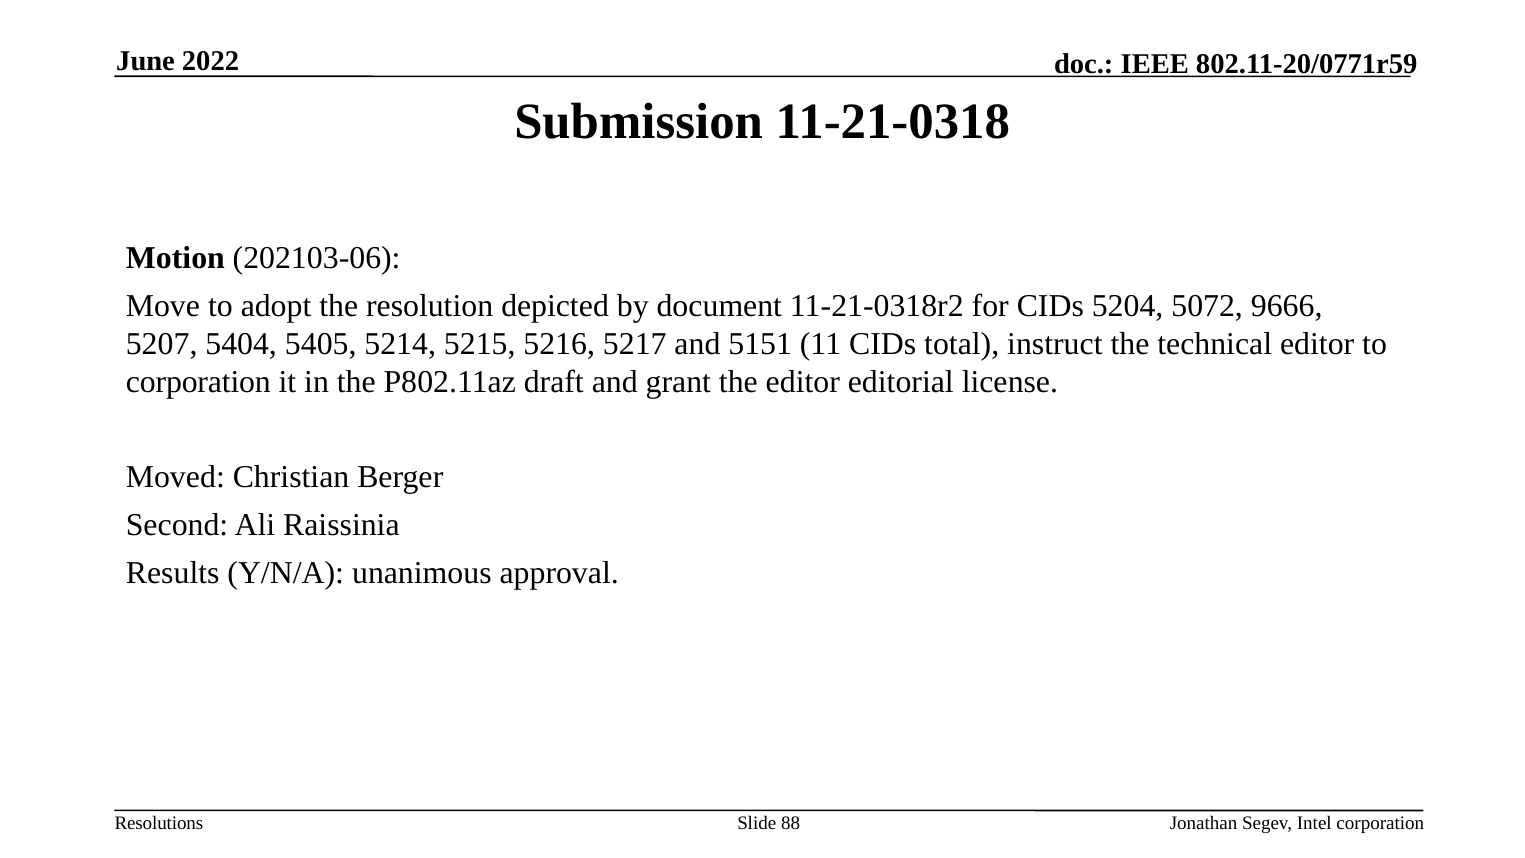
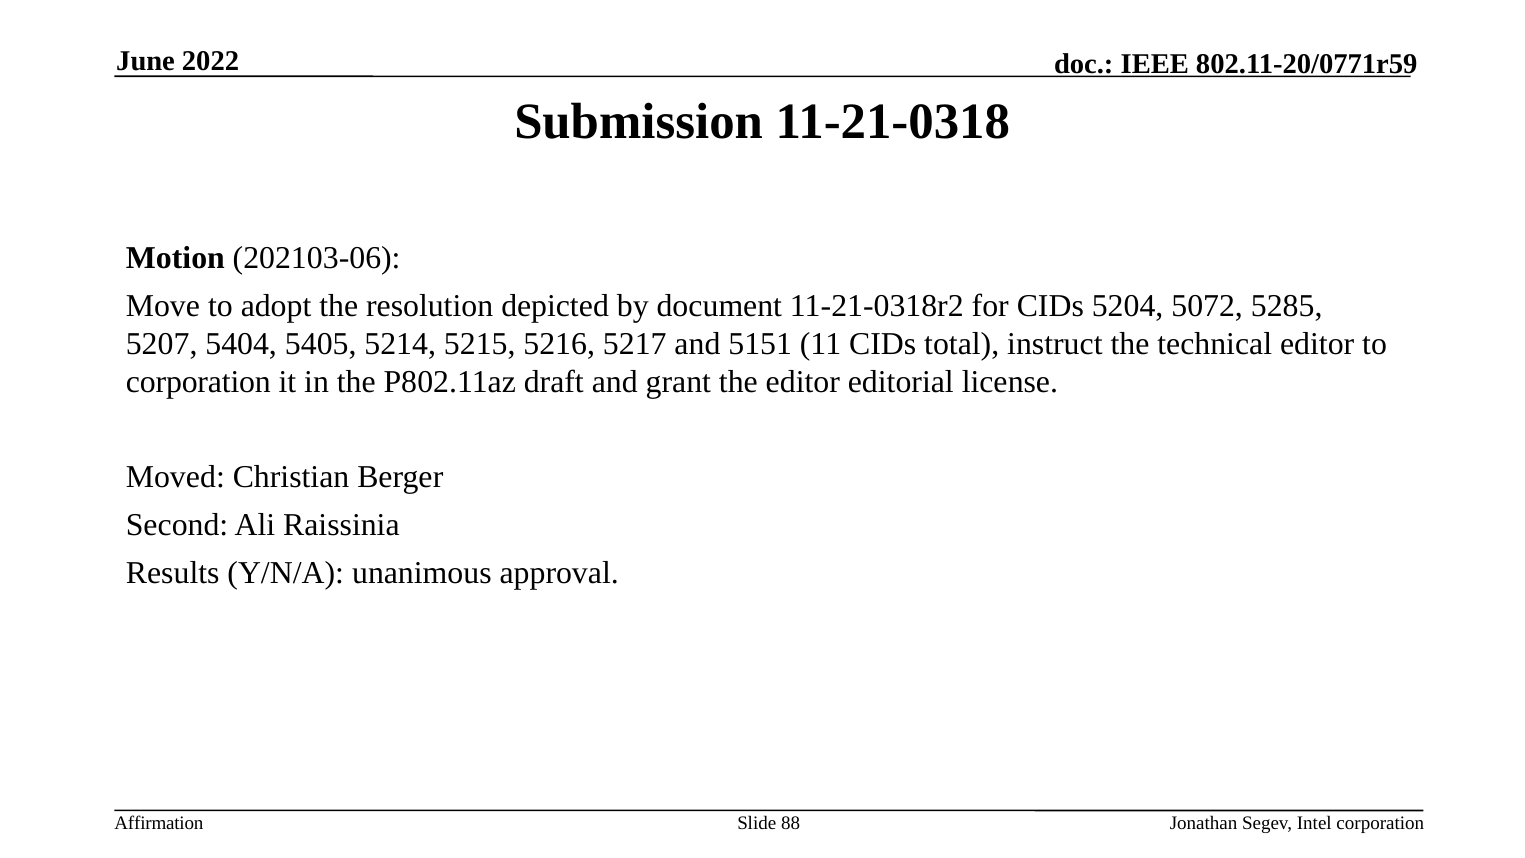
9666: 9666 -> 5285
Resolutions: Resolutions -> Affirmation
